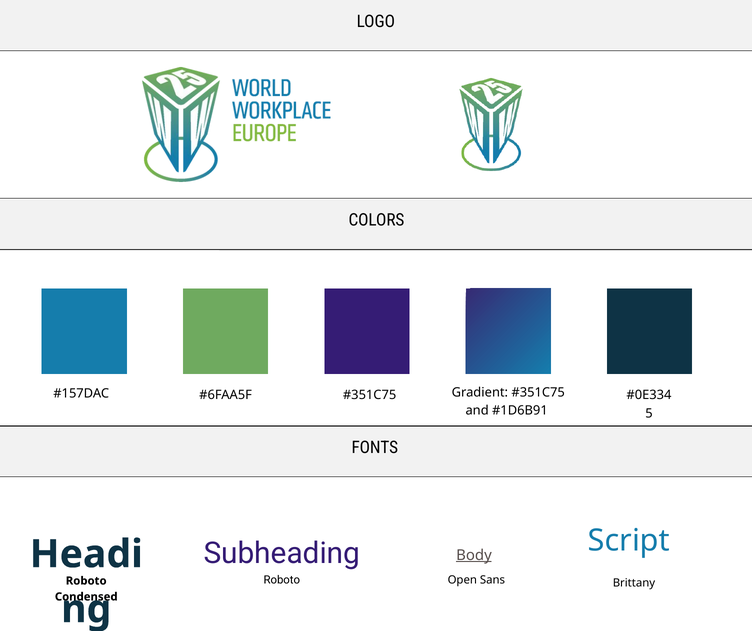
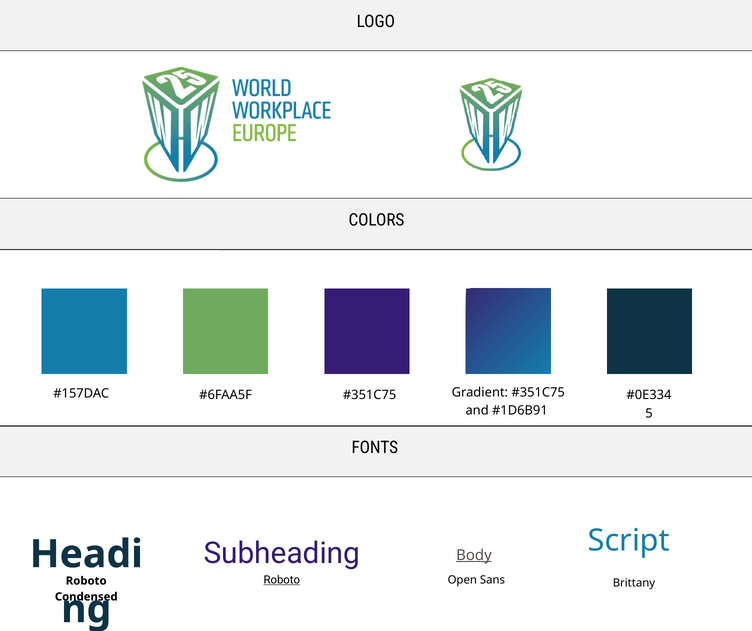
Roboto at (282, 579) underline: none -> present
